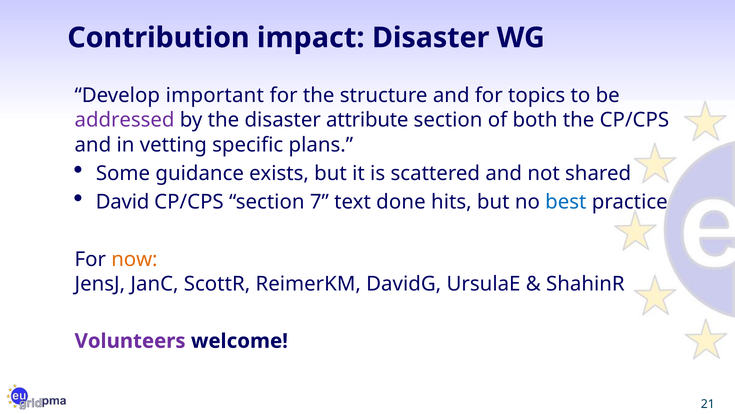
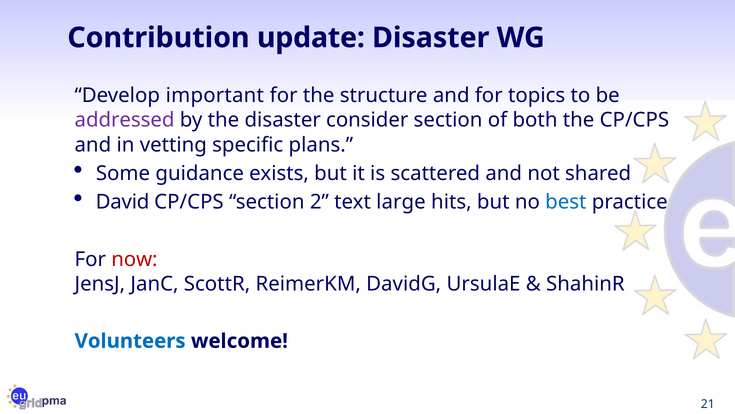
impact: impact -> update
attribute: attribute -> consider
7: 7 -> 2
done: done -> large
now colour: orange -> red
Volunteers colour: purple -> blue
